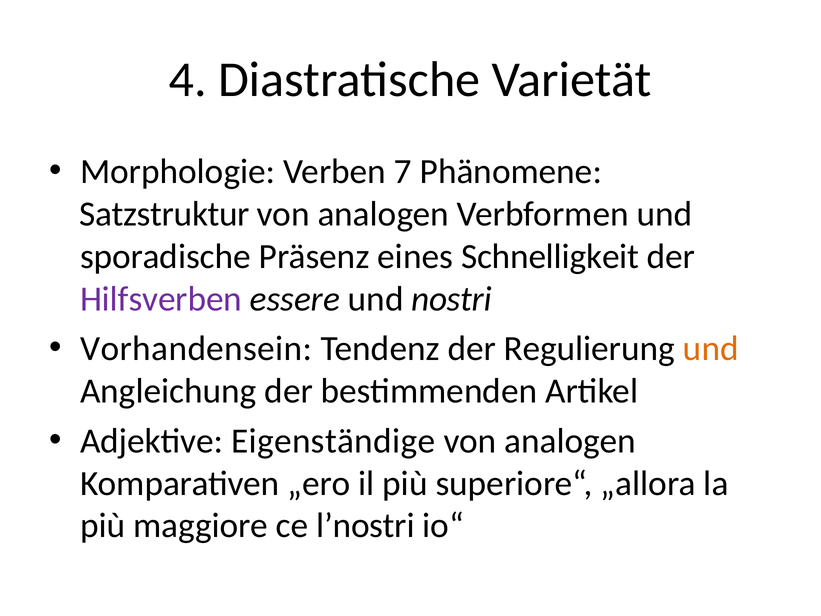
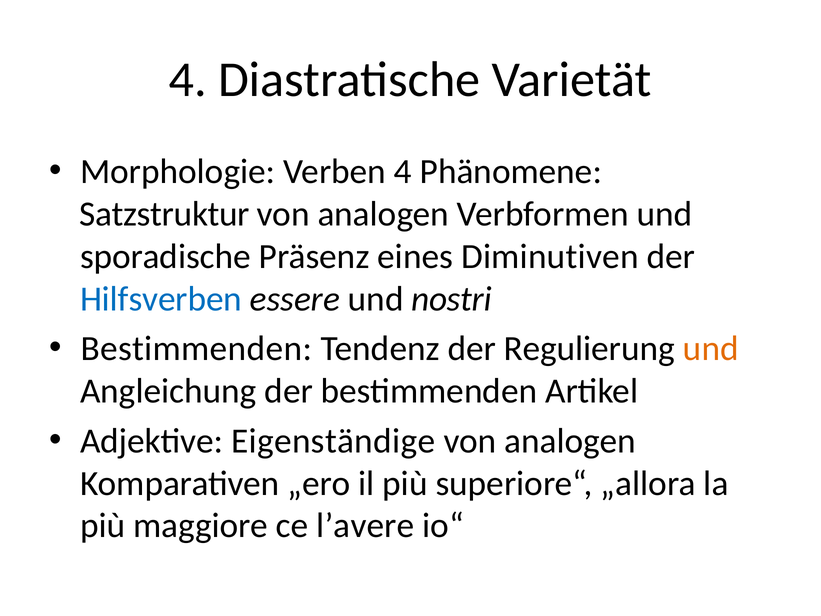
Verben 7: 7 -> 4
Schnelligkeit: Schnelligkeit -> Diminutiven
Hilfsverben colour: purple -> blue
Vorhandensein at (196, 349): Vorhandensein -> Bestimmenden
l’nostri: l’nostri -> l’avere
